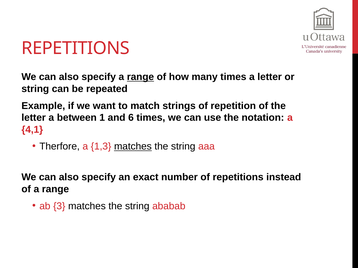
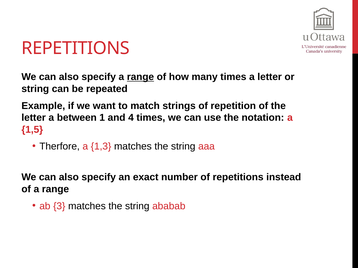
6: 6 -> 4
4,1: 4,1 -> 1,5
matches at (133, 147) underline: present -> none
